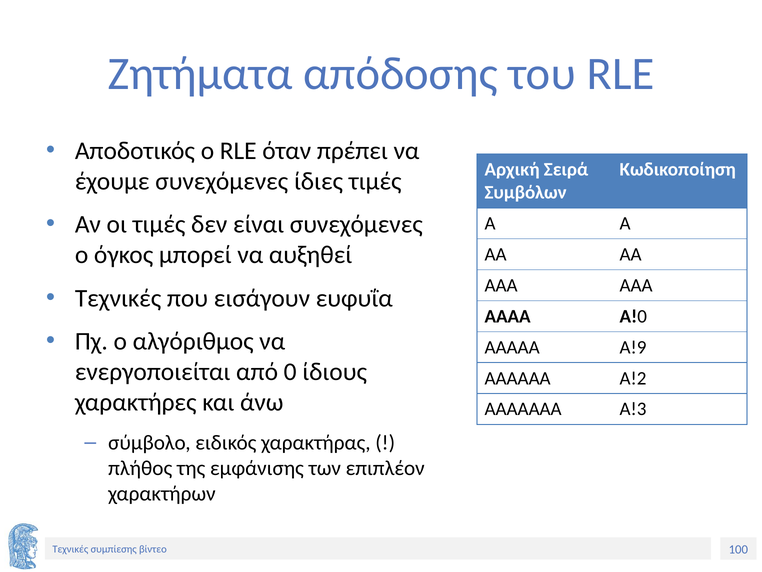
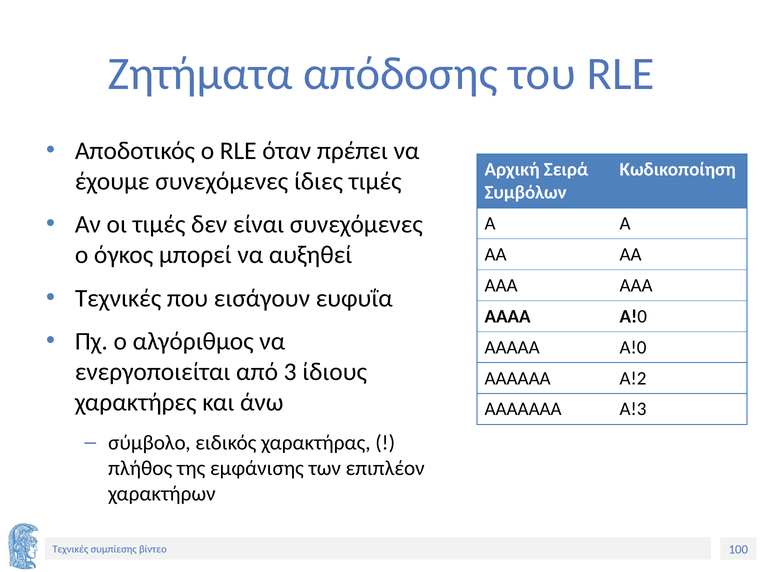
ΑΑΑΑΑ Α!9: Α!9 -> Α!0
0: 0 -> 3
